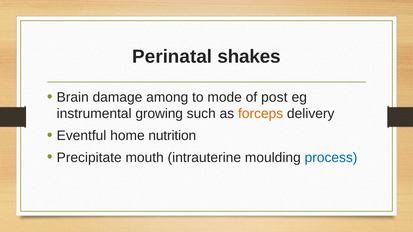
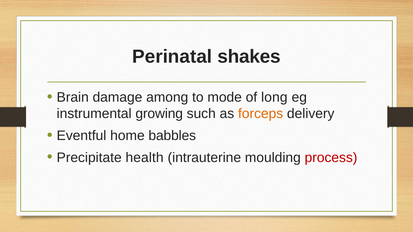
post: post -> long
nutrition: nutrition -> babbles
mouth: mouth -> health
process colour: blue -> red
